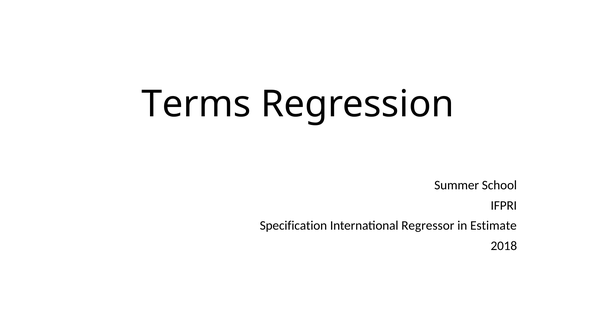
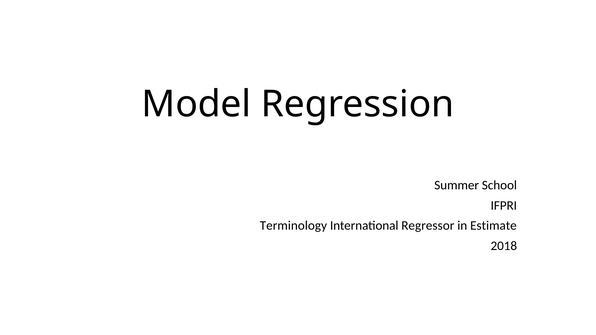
Terms: Terms -> Model
Specification: Specification -> Terminology
